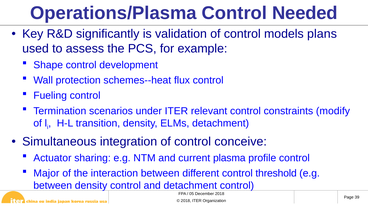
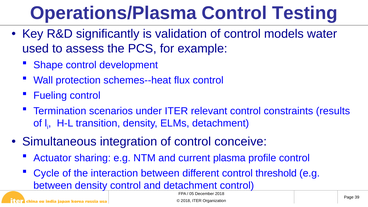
Needed: Needed -> Testing
plans: plans -> water
modify: modify -> results
Major: Major -> Cycle
